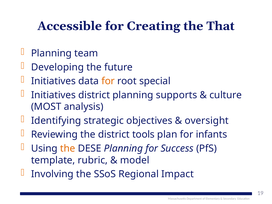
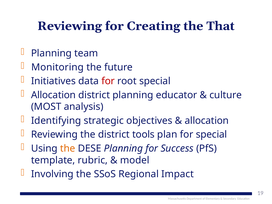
Accessible at (70, 26): Accessible -> Reviewing
Developing: Developing -> Monitoring
for at (108, 81) colour: orange -> red
Initiatives at (53, 95): Initiatives -> Allocation
supports: supports -> educator
oversight at (207, 121): oversight -> allocation
for infants: infants -> special
